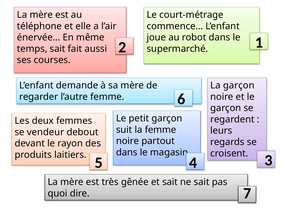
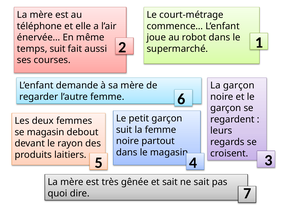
temps sait: sait -> suit
se vendeur: vendeur -> magasin
